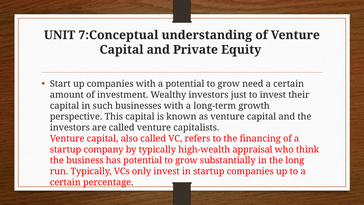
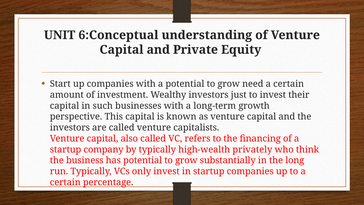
7:Conceptual: 7:Conceptual -> 6:Conceptual
appraisal: appraisal -> privately
